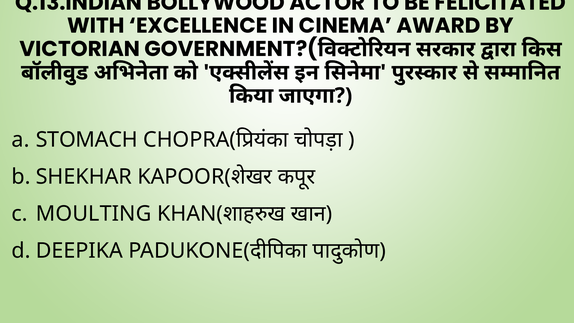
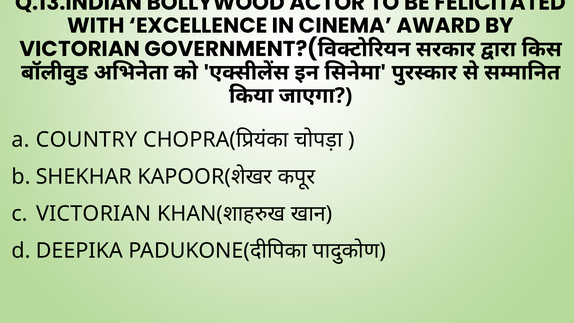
STOMACH: STOMACH -> COUNTRY
MOULTING at (94, 214): MOULTING -> VICTORIAN
